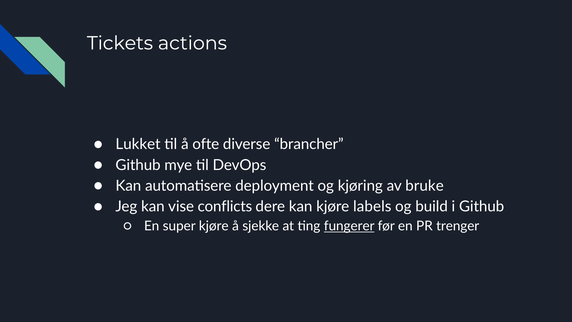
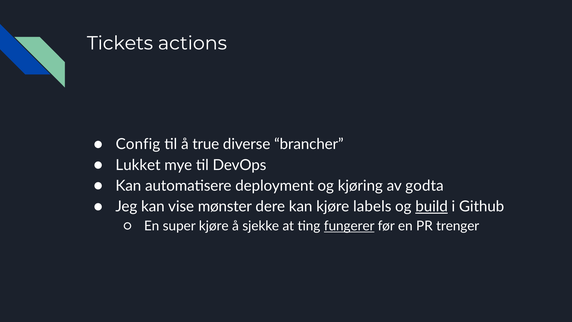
Lukket: Lukket -> Config
ofte: ofte -> true
Github at (138, 165): Github -> Lukket
bruke: bruke -> godta
conflicts: conflicts -> mønster
build underline: none -> present
